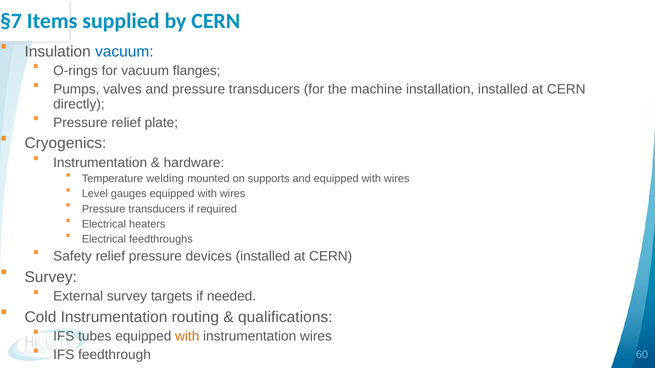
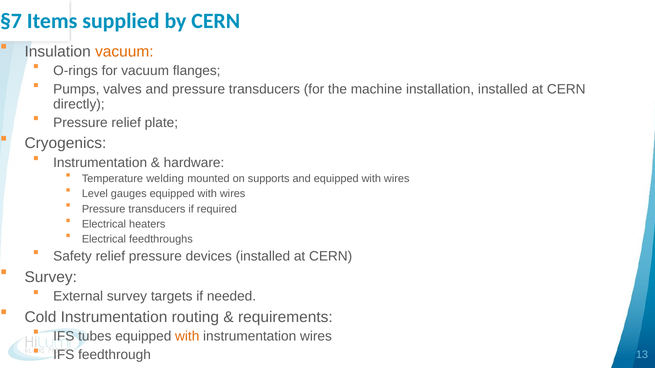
vacuum at (124, 51) colour: blue -> orange
qualifications: qualifications -> requirements
60: 60 -> 13
